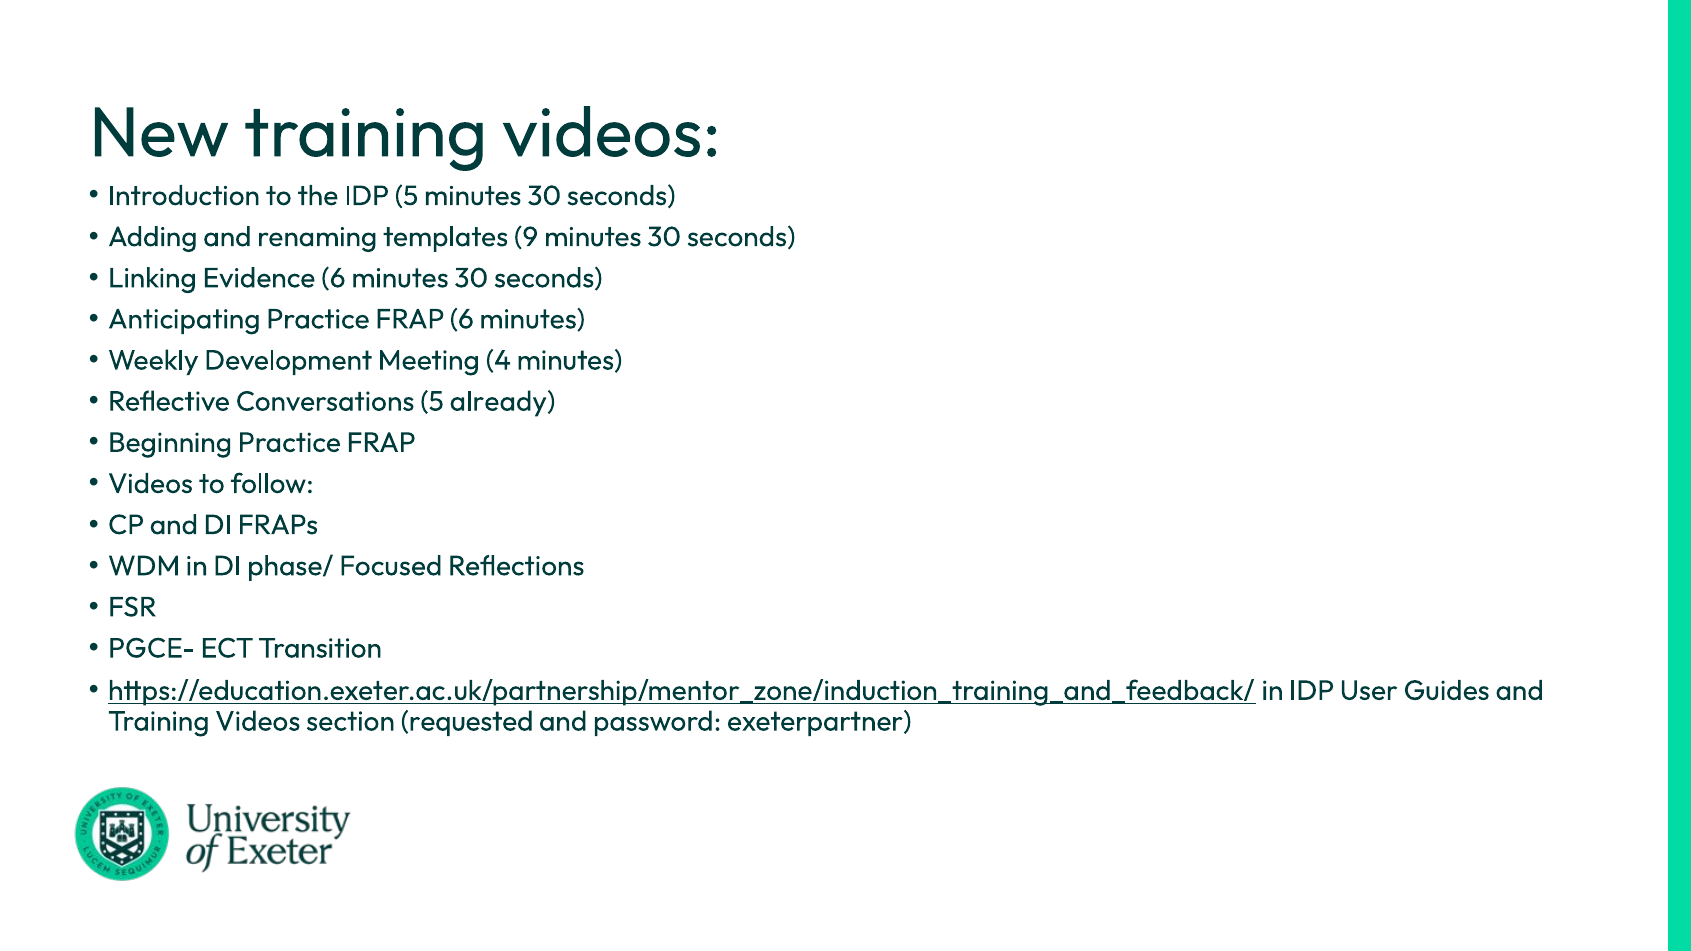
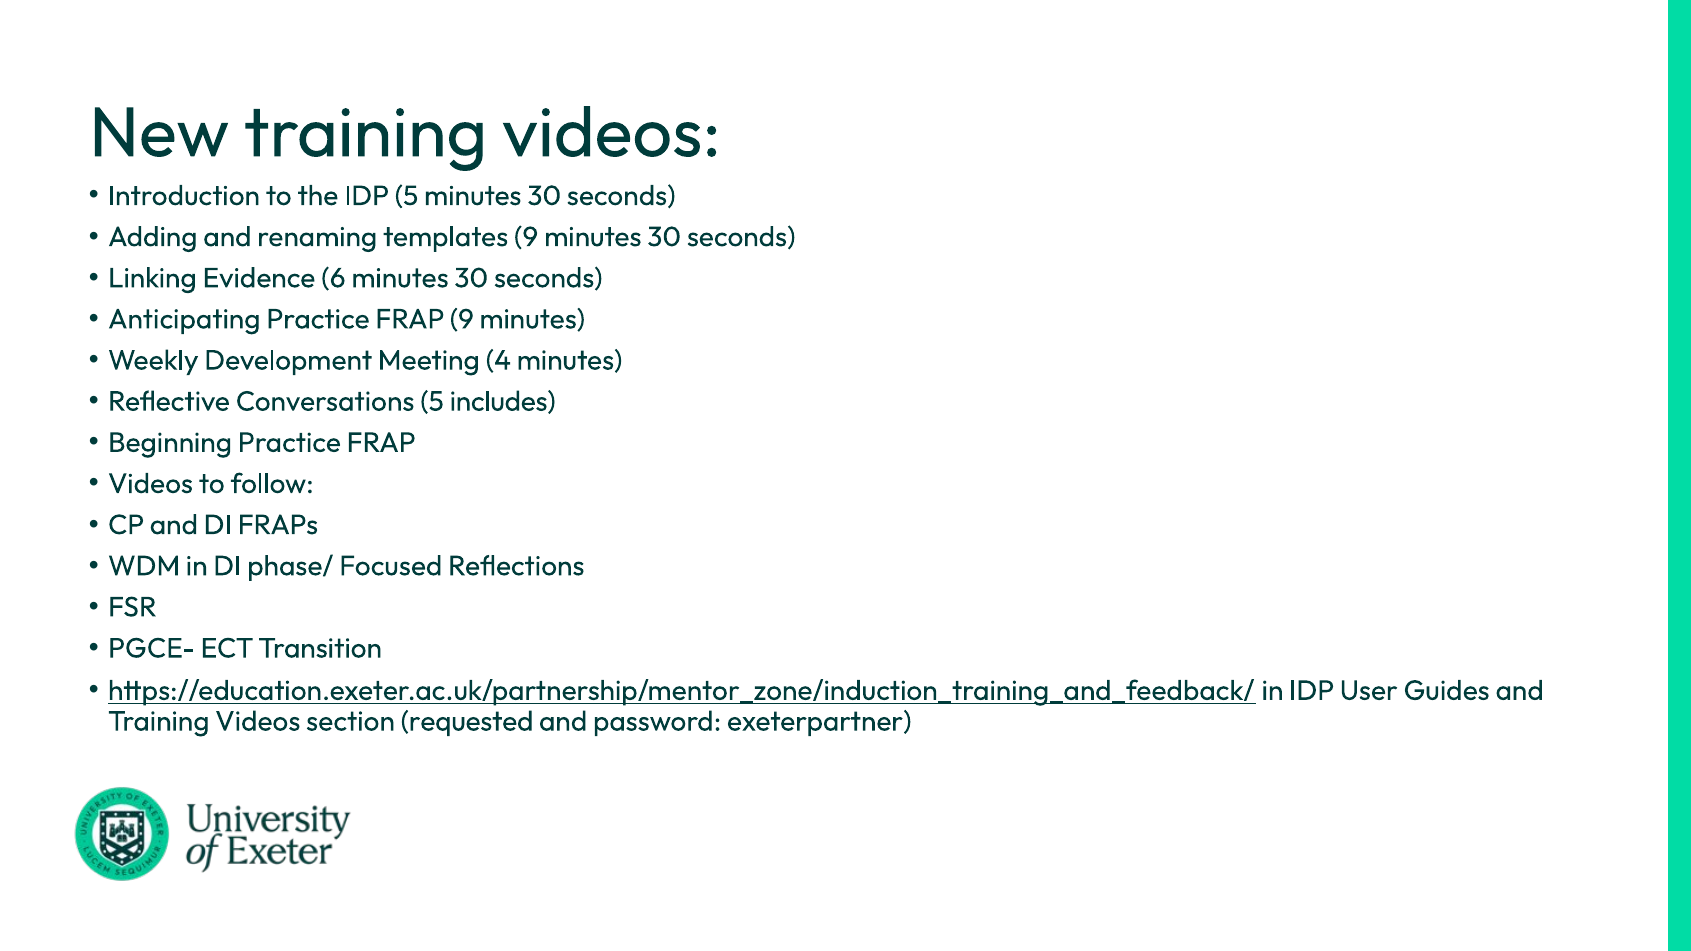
FRAP 6: 6 -> 9
already: already -> includes
